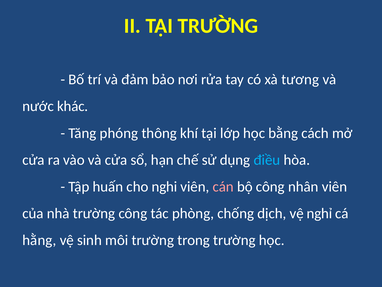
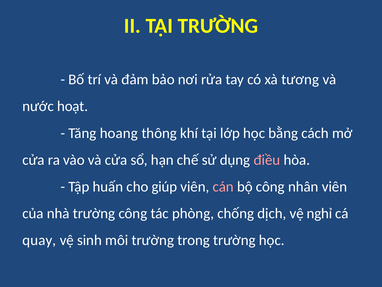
khác: khác -> hoạt
phóng: phóng -> hoang
điều colour: light blue -> pink
nghi: nghi -> giúp
hằng: hằng -> quay
